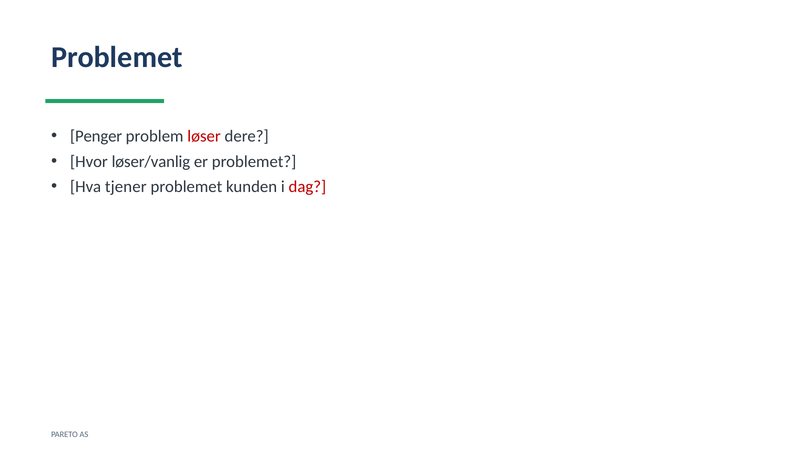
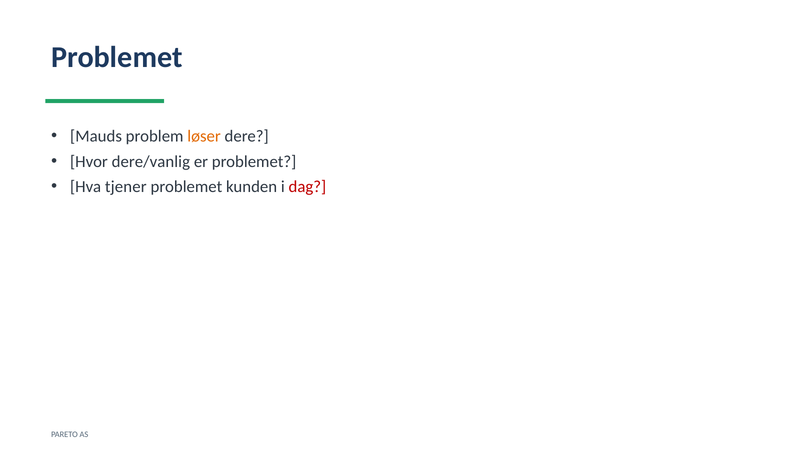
Penger: Penger -> Mauds
løser colour: red -> orange
løser/vanlig: løser/vanlig -> dere/vanlig
